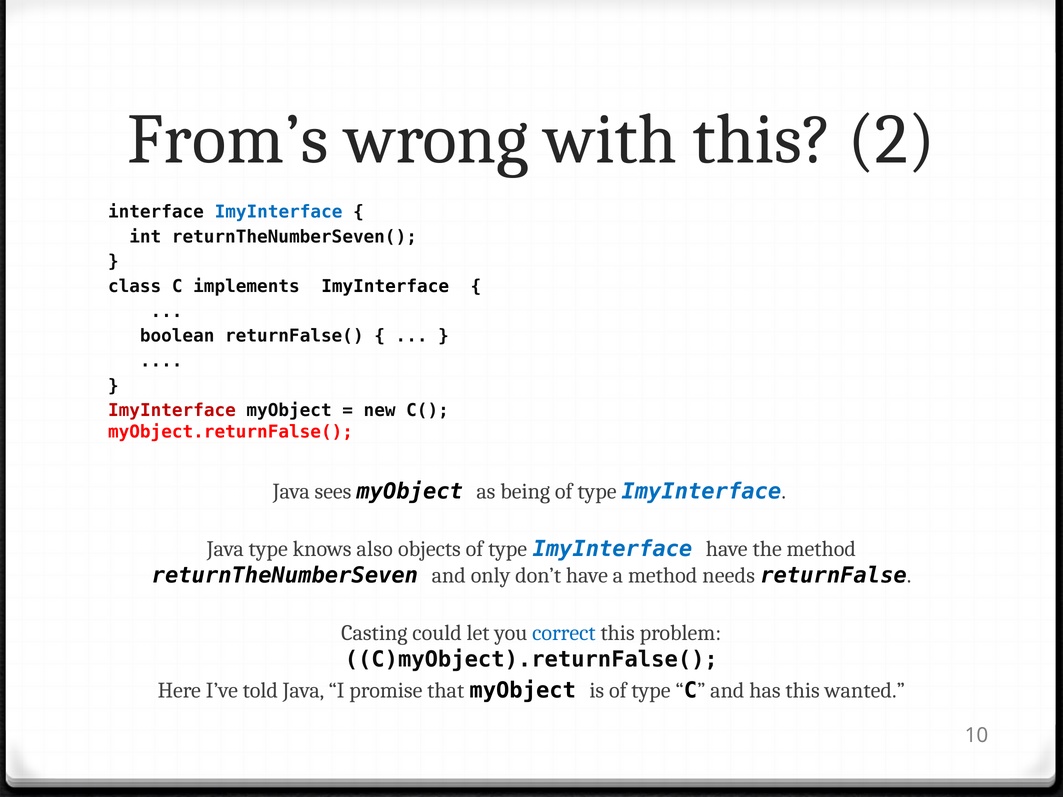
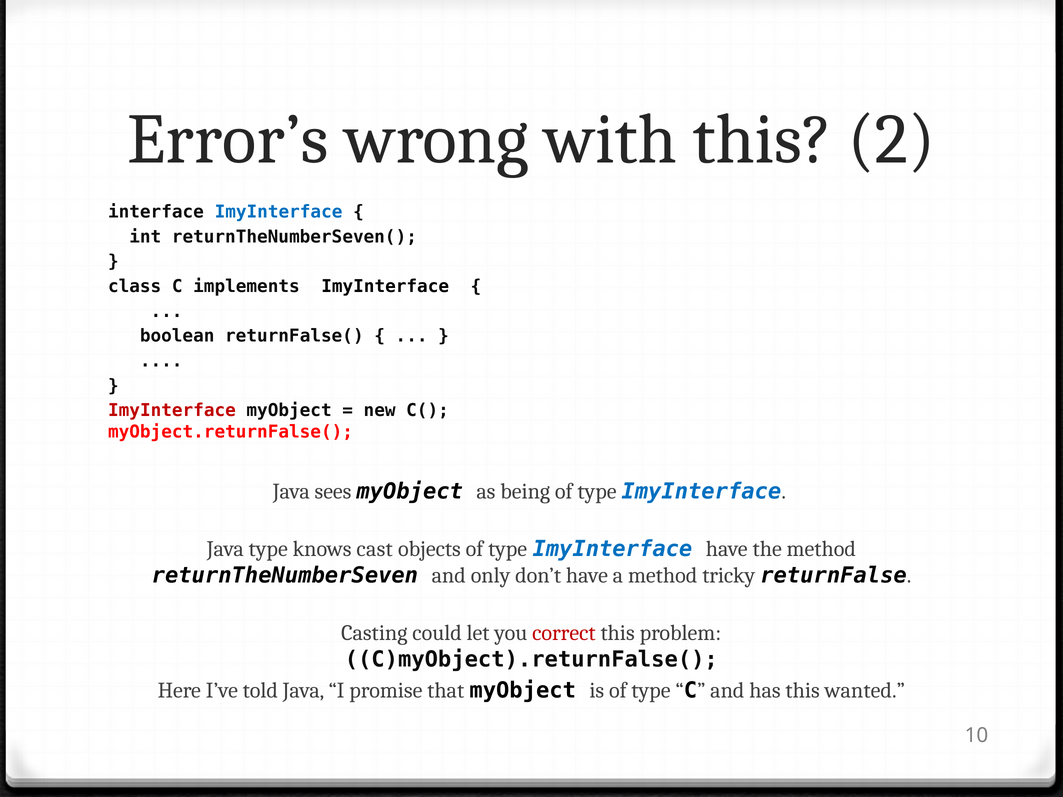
From’s: From’s -> Error’s
also: also -> cast
needs: needs -> tricky
correct colour: blue -> red
